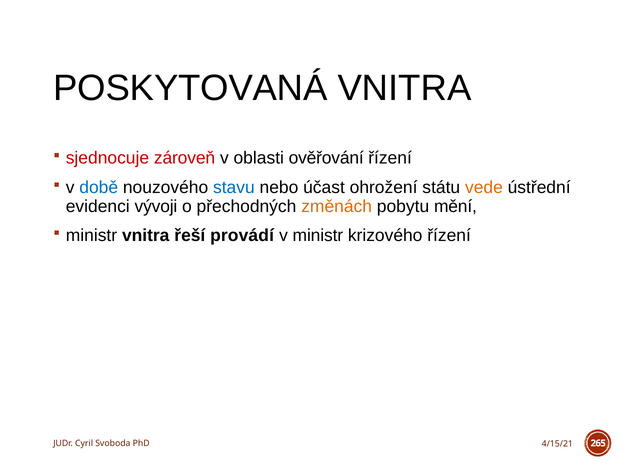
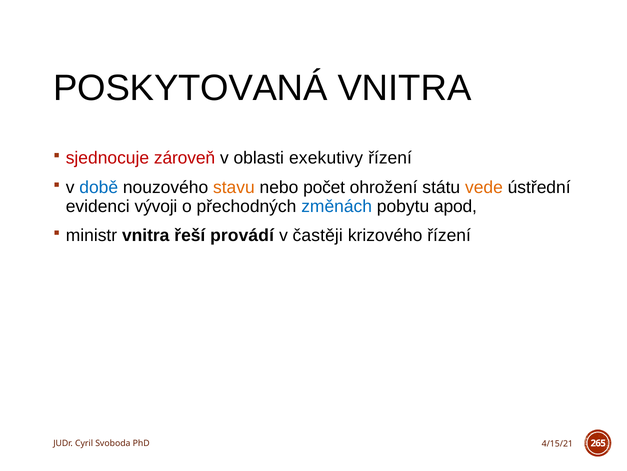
ověřování: ověřování -> exekutivy
stavu colour: blue -> orange
účast: účast -> počet
změnách colour: orange -> blue
mění: mění -> apod
v ministr: ministr -> častěji
